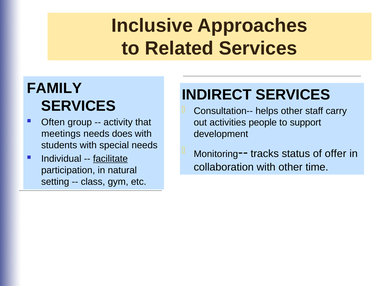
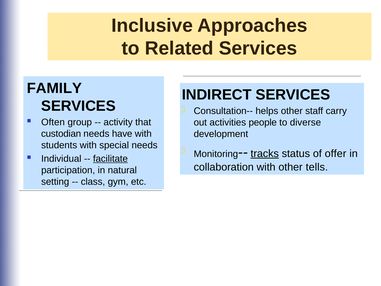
support: support -> diverse
meetings: meetings -> custodian
does: does -> have
tracks underline: none -> present
time: time -> tells
